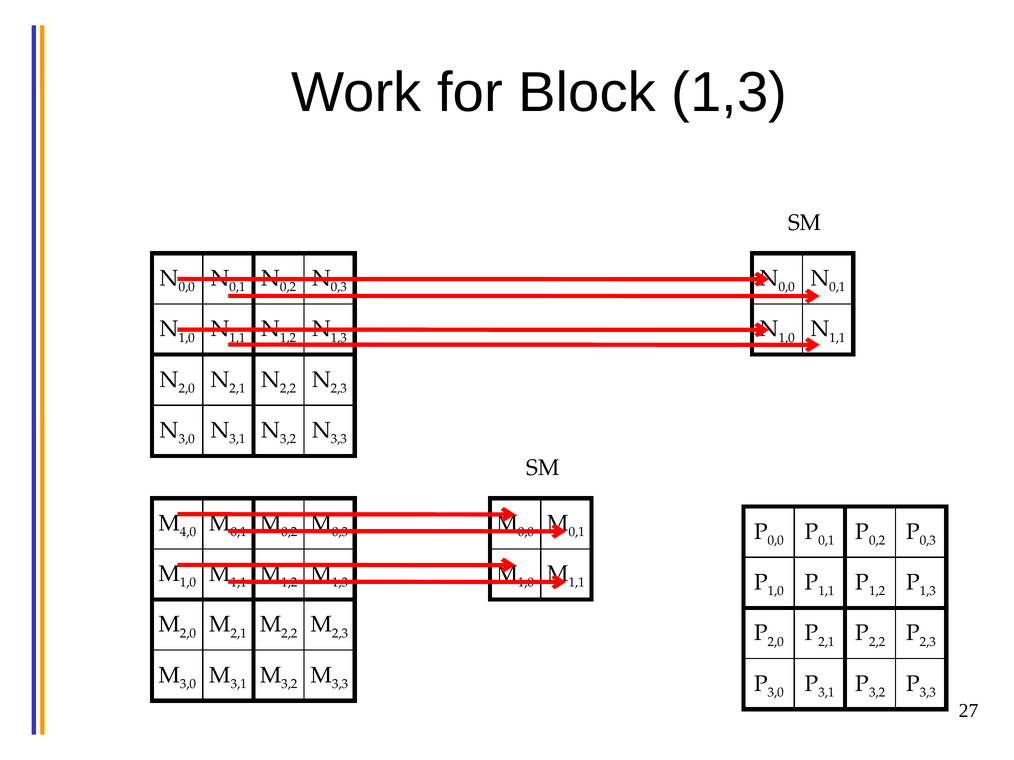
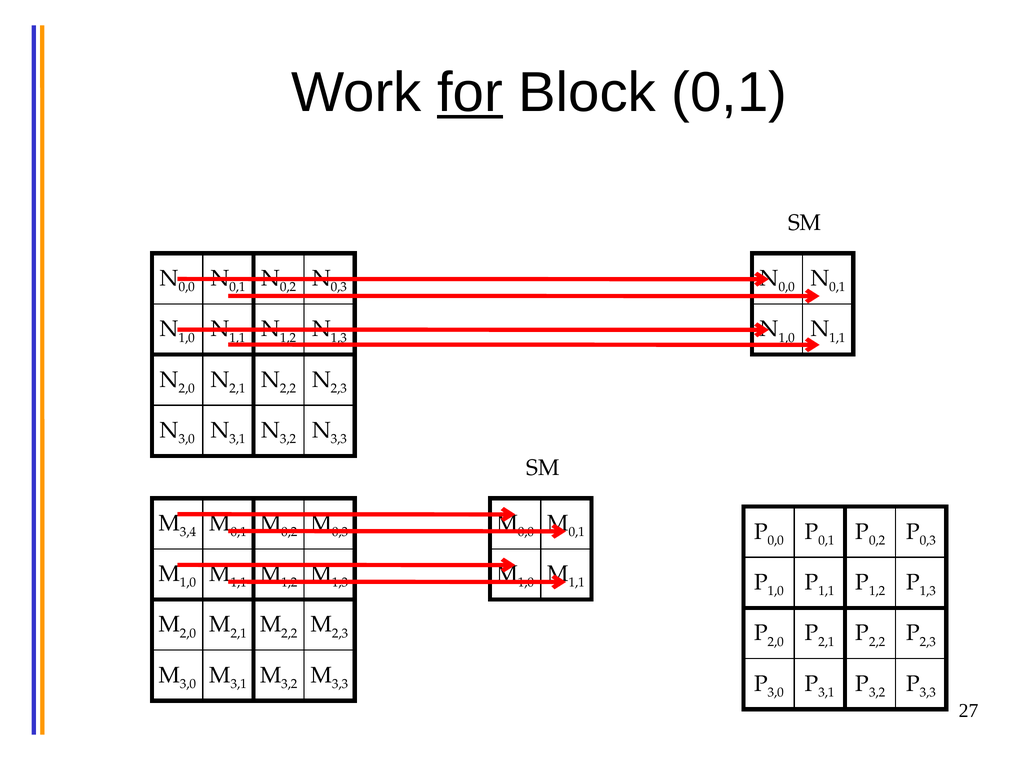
for underline: none -> present
Block 1,3: 1,3 -> 0,1
4,0: 4,0 -> 3,4
